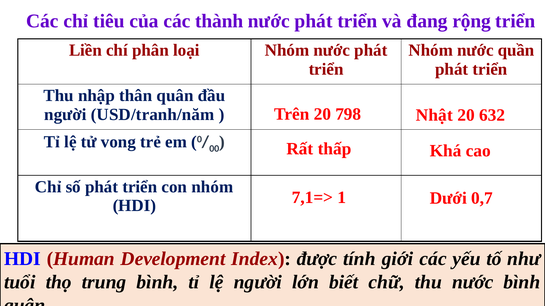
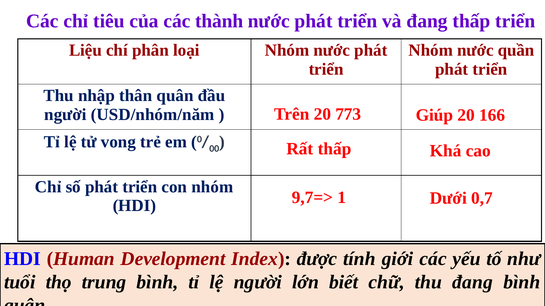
đang rộng: rộng -> thấp
Liền: Liền -> Liệu
798: 798 -> 773
USD/tranh/năm: USD/tranh/năm -> USD/nhóm/năm
Nhật: Nhật -> Giúp
632: 632 -> 166
7,1=>: 7,1=> -> 9,7=>
thu nước: nước -> đang
